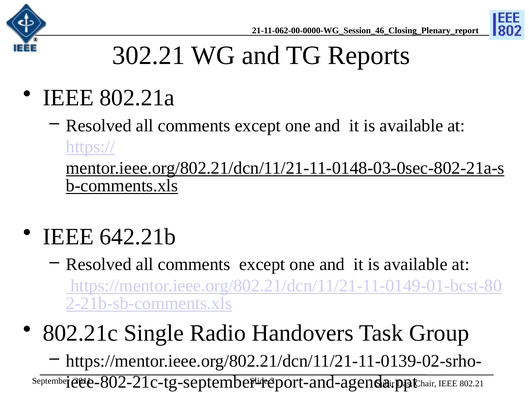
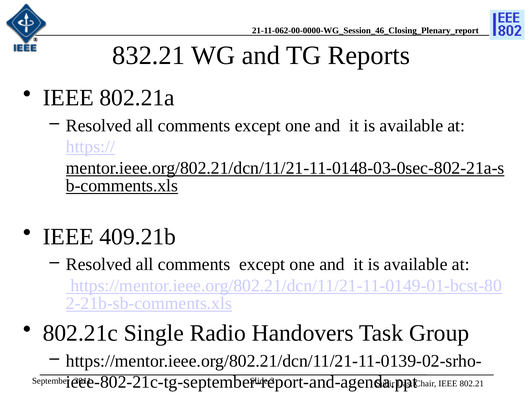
302.21: 302.21 -> 832.21
642.21b: 642.21b -> 409.21b
